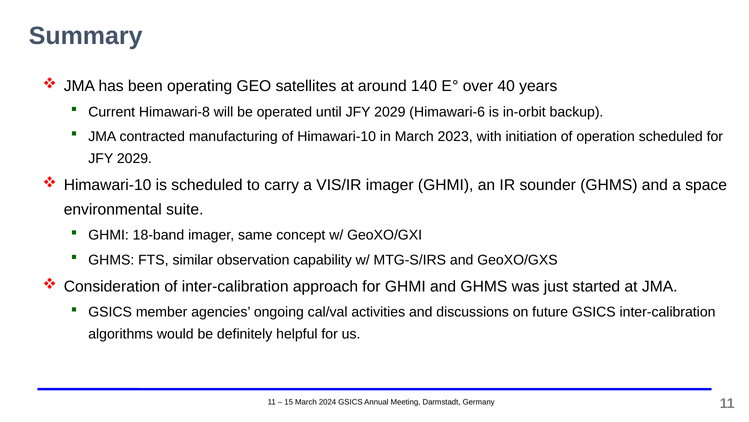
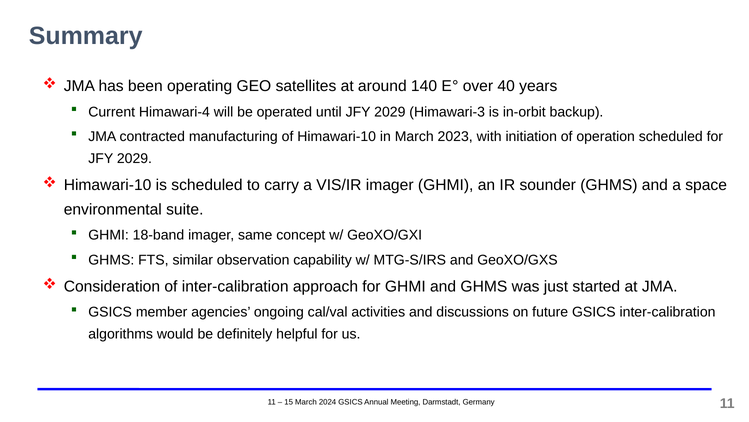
Himawari-8: Himawari-8 -> Himawari-4
Himawari-6: Himawari-6 -> Himawari-3
